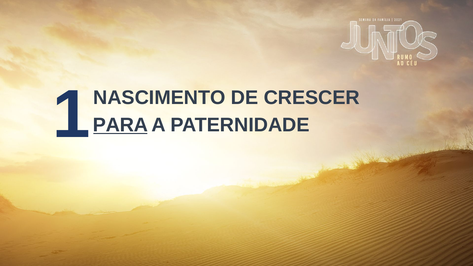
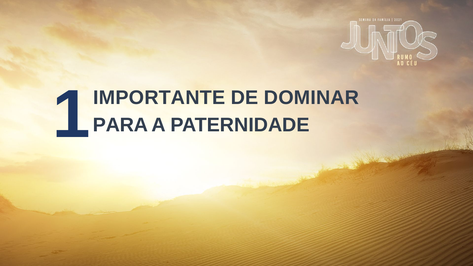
PARA underline: present -> none
NASCIMENTO: NASCIMENTO -> IMPORTANTE
CRESCER: CRESCER -> DOMINAR
